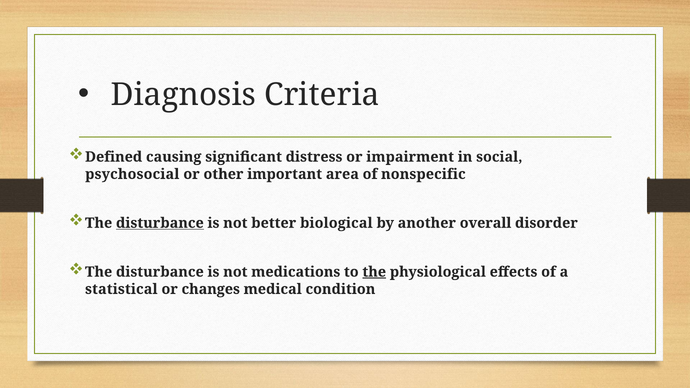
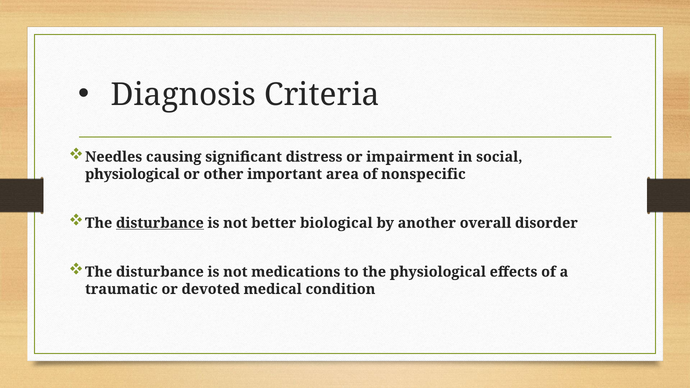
Defined: Defined -> Needles
psychosocial at (132, 174): psychosocial -> physiological
the at (374, 272) underline: present -> none
statistical: statistical -> traumatic
changes: changes -> devoted
